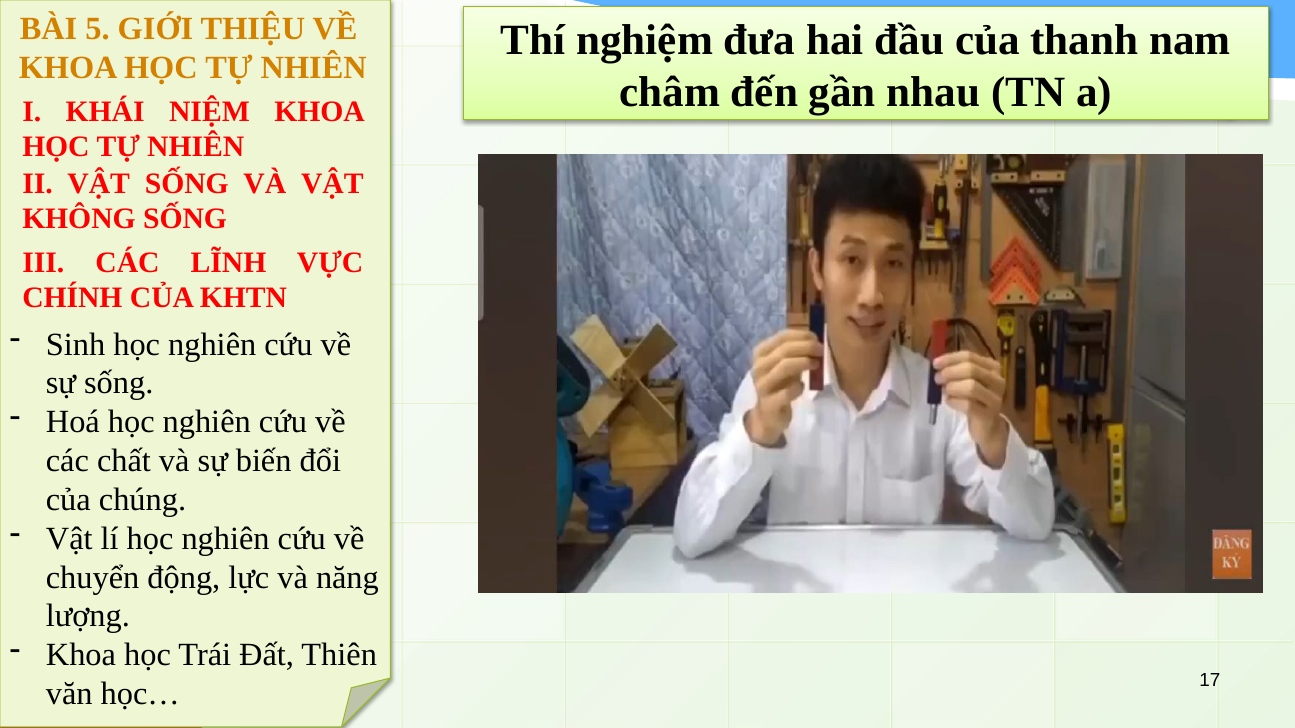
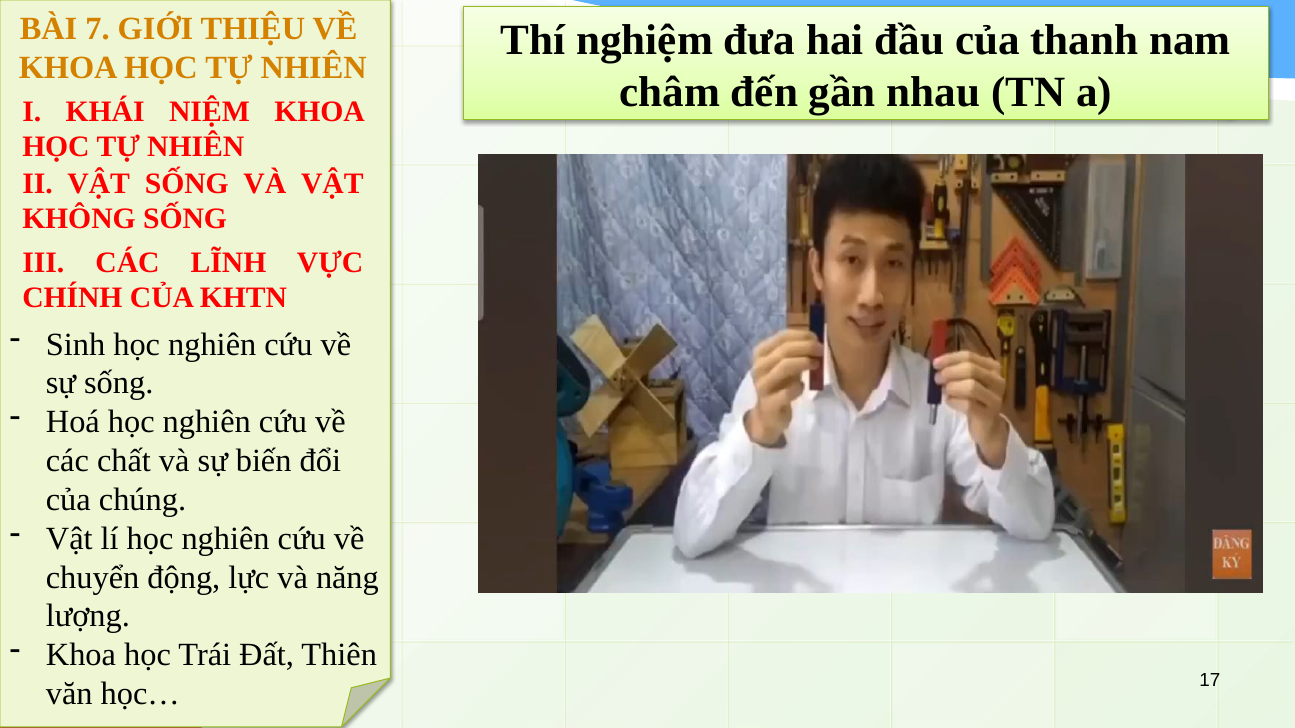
5: 5 -> 7
